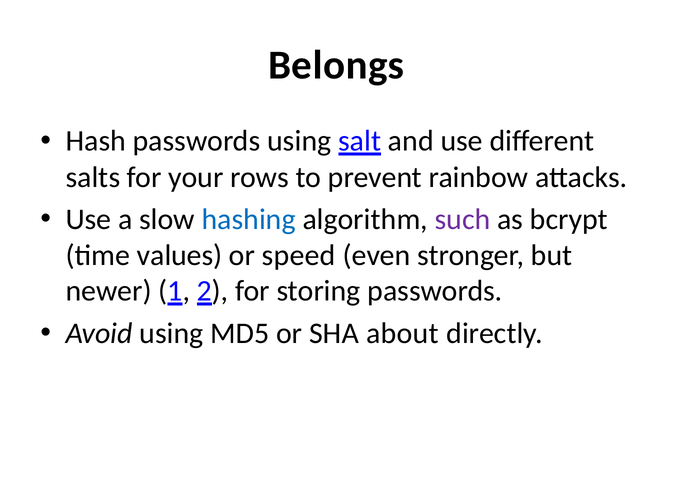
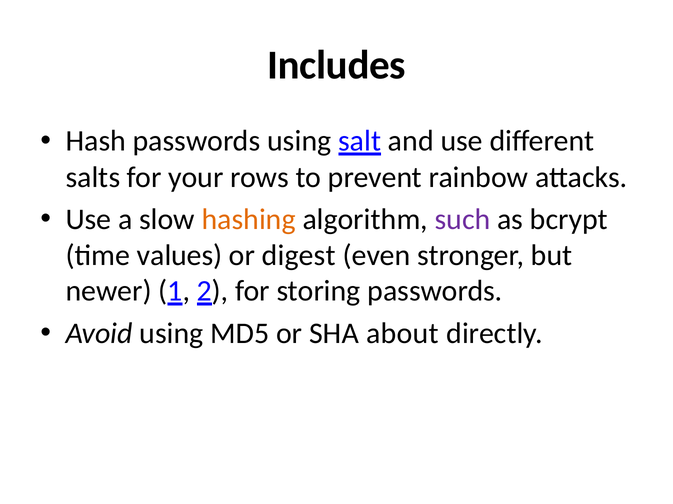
Belongs: Belongs -> Includes
hashing colour: blue -> orange
speed: speed -> digest
